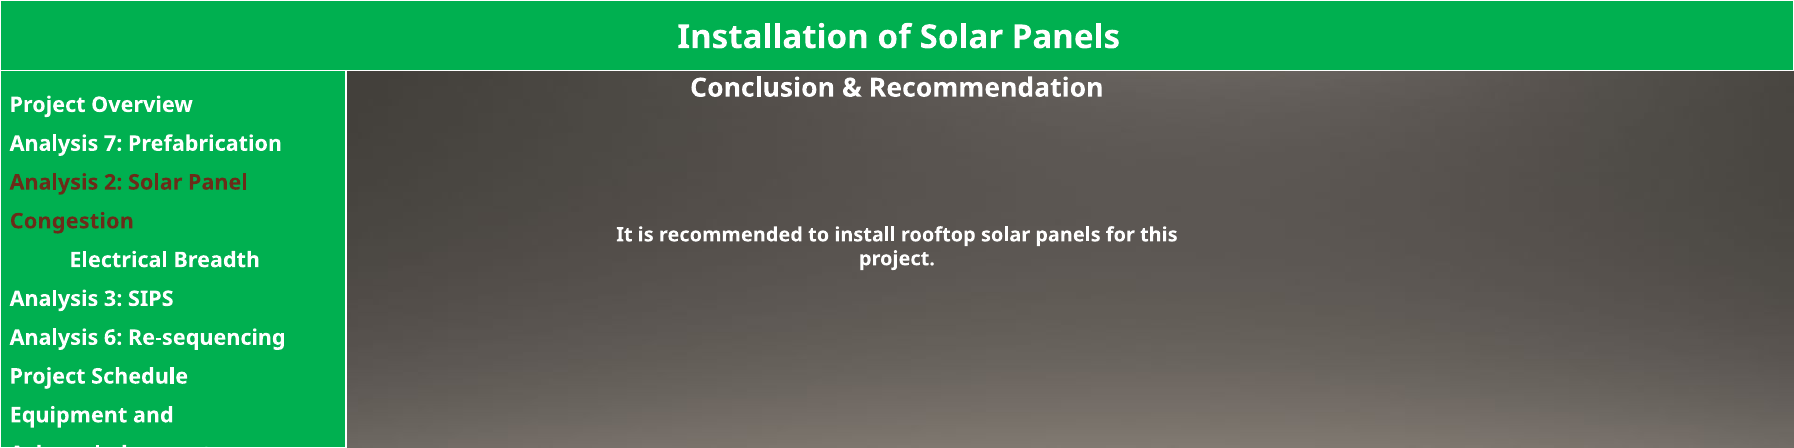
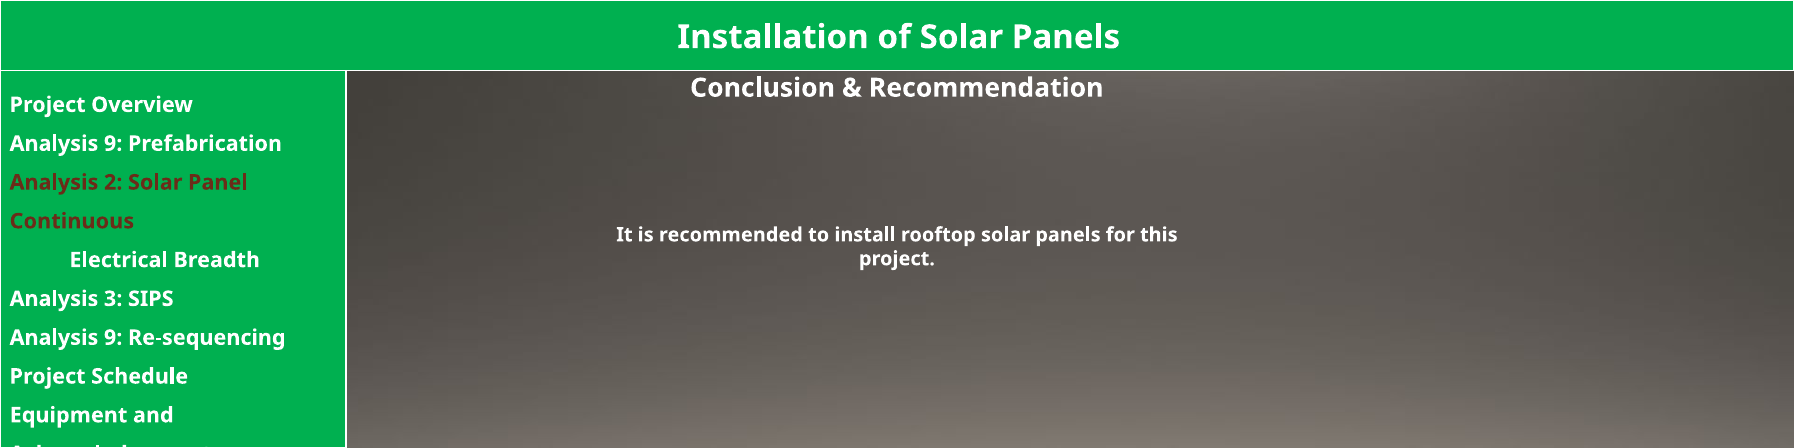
7 at (113, 144): 7 -> 9
Congestion: Congestion -> Continuous
6 at (113, 338): 6 -> 9
